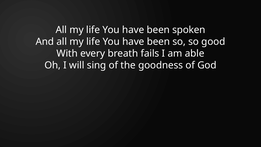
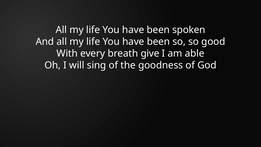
fails: fails -> give
